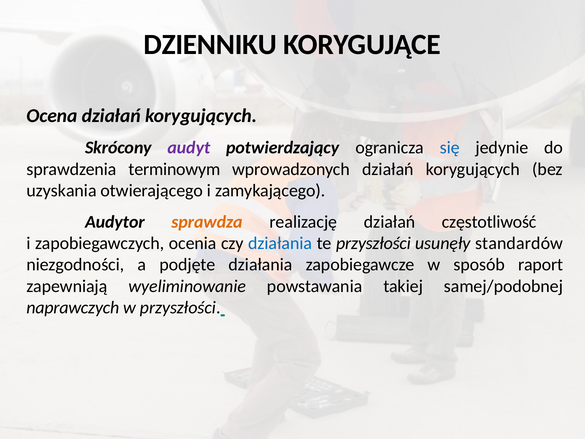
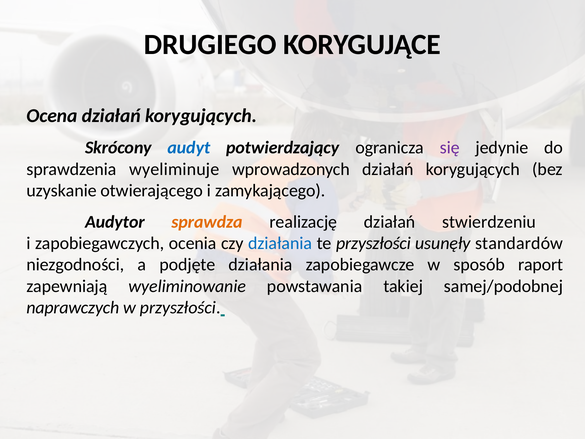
DZIENNIKU: DZIENNIKU -> DRUGIEGO
audyt colour: purple -> blue
się colour: blue -> purple
terminowym: terminowym -> wyeliminuje
uzyskania: uzyskania -> uzyskanie
częstotliwość: częstotliwość -> stwierdzeniu
